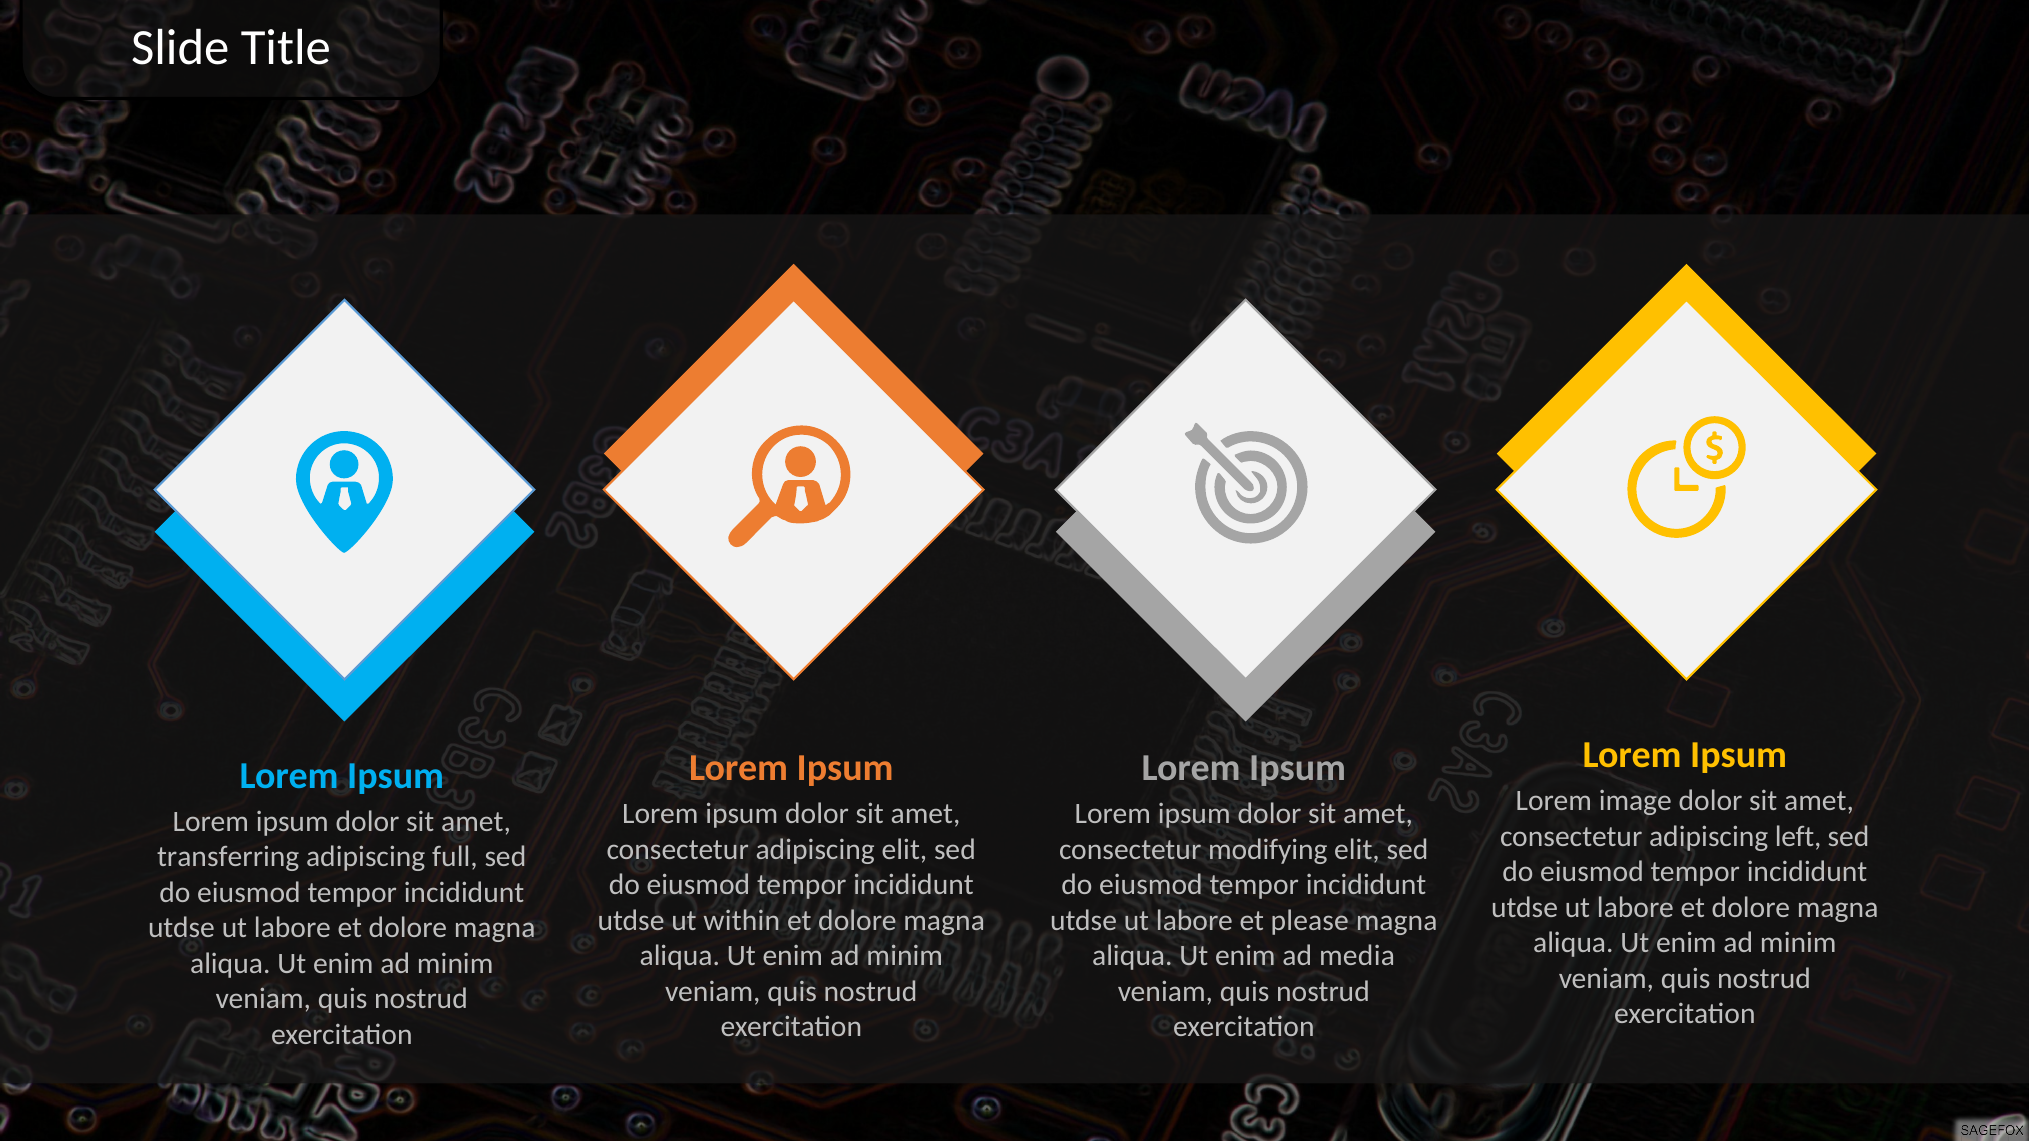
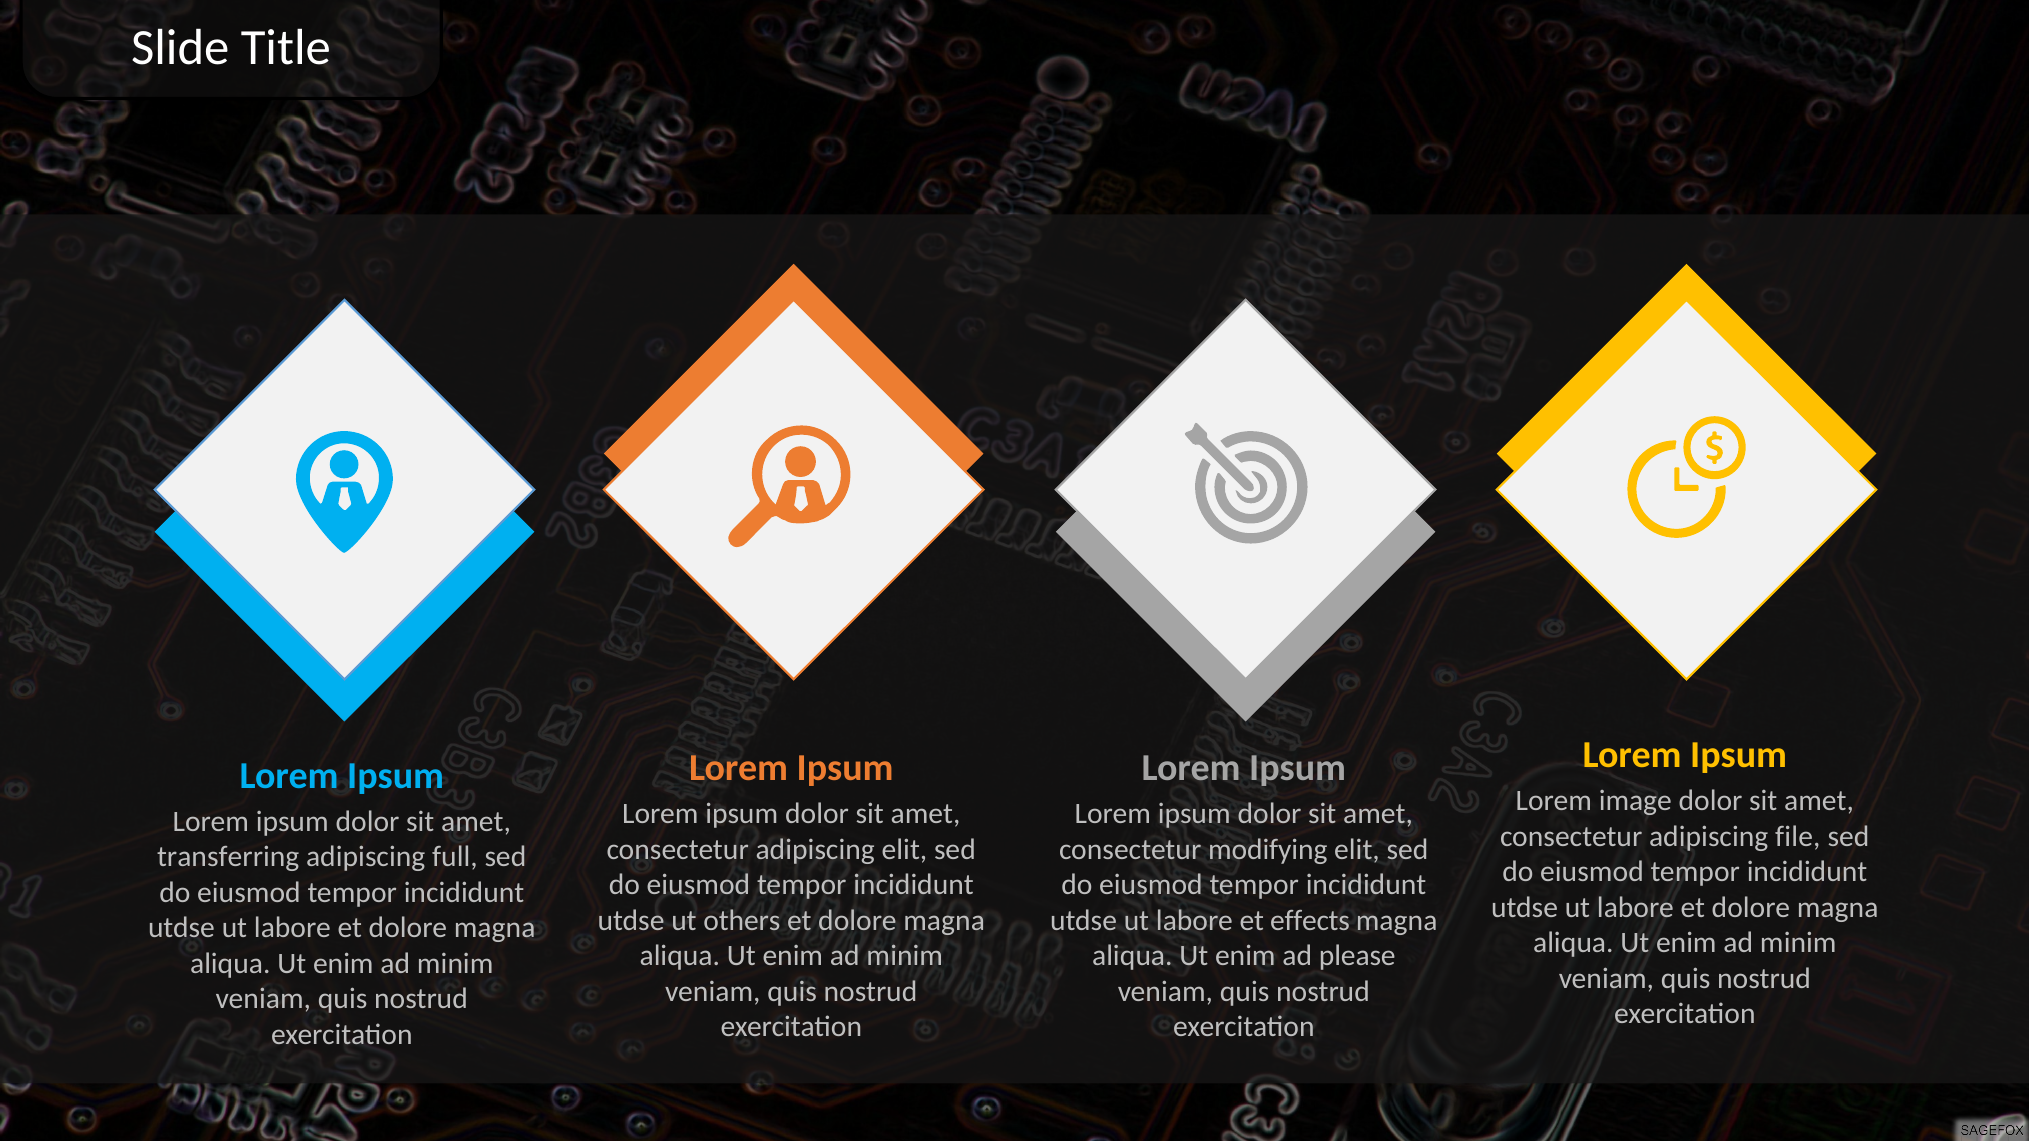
left: left -> file
within: within -> others
please: please -> effects
media: media -> please
